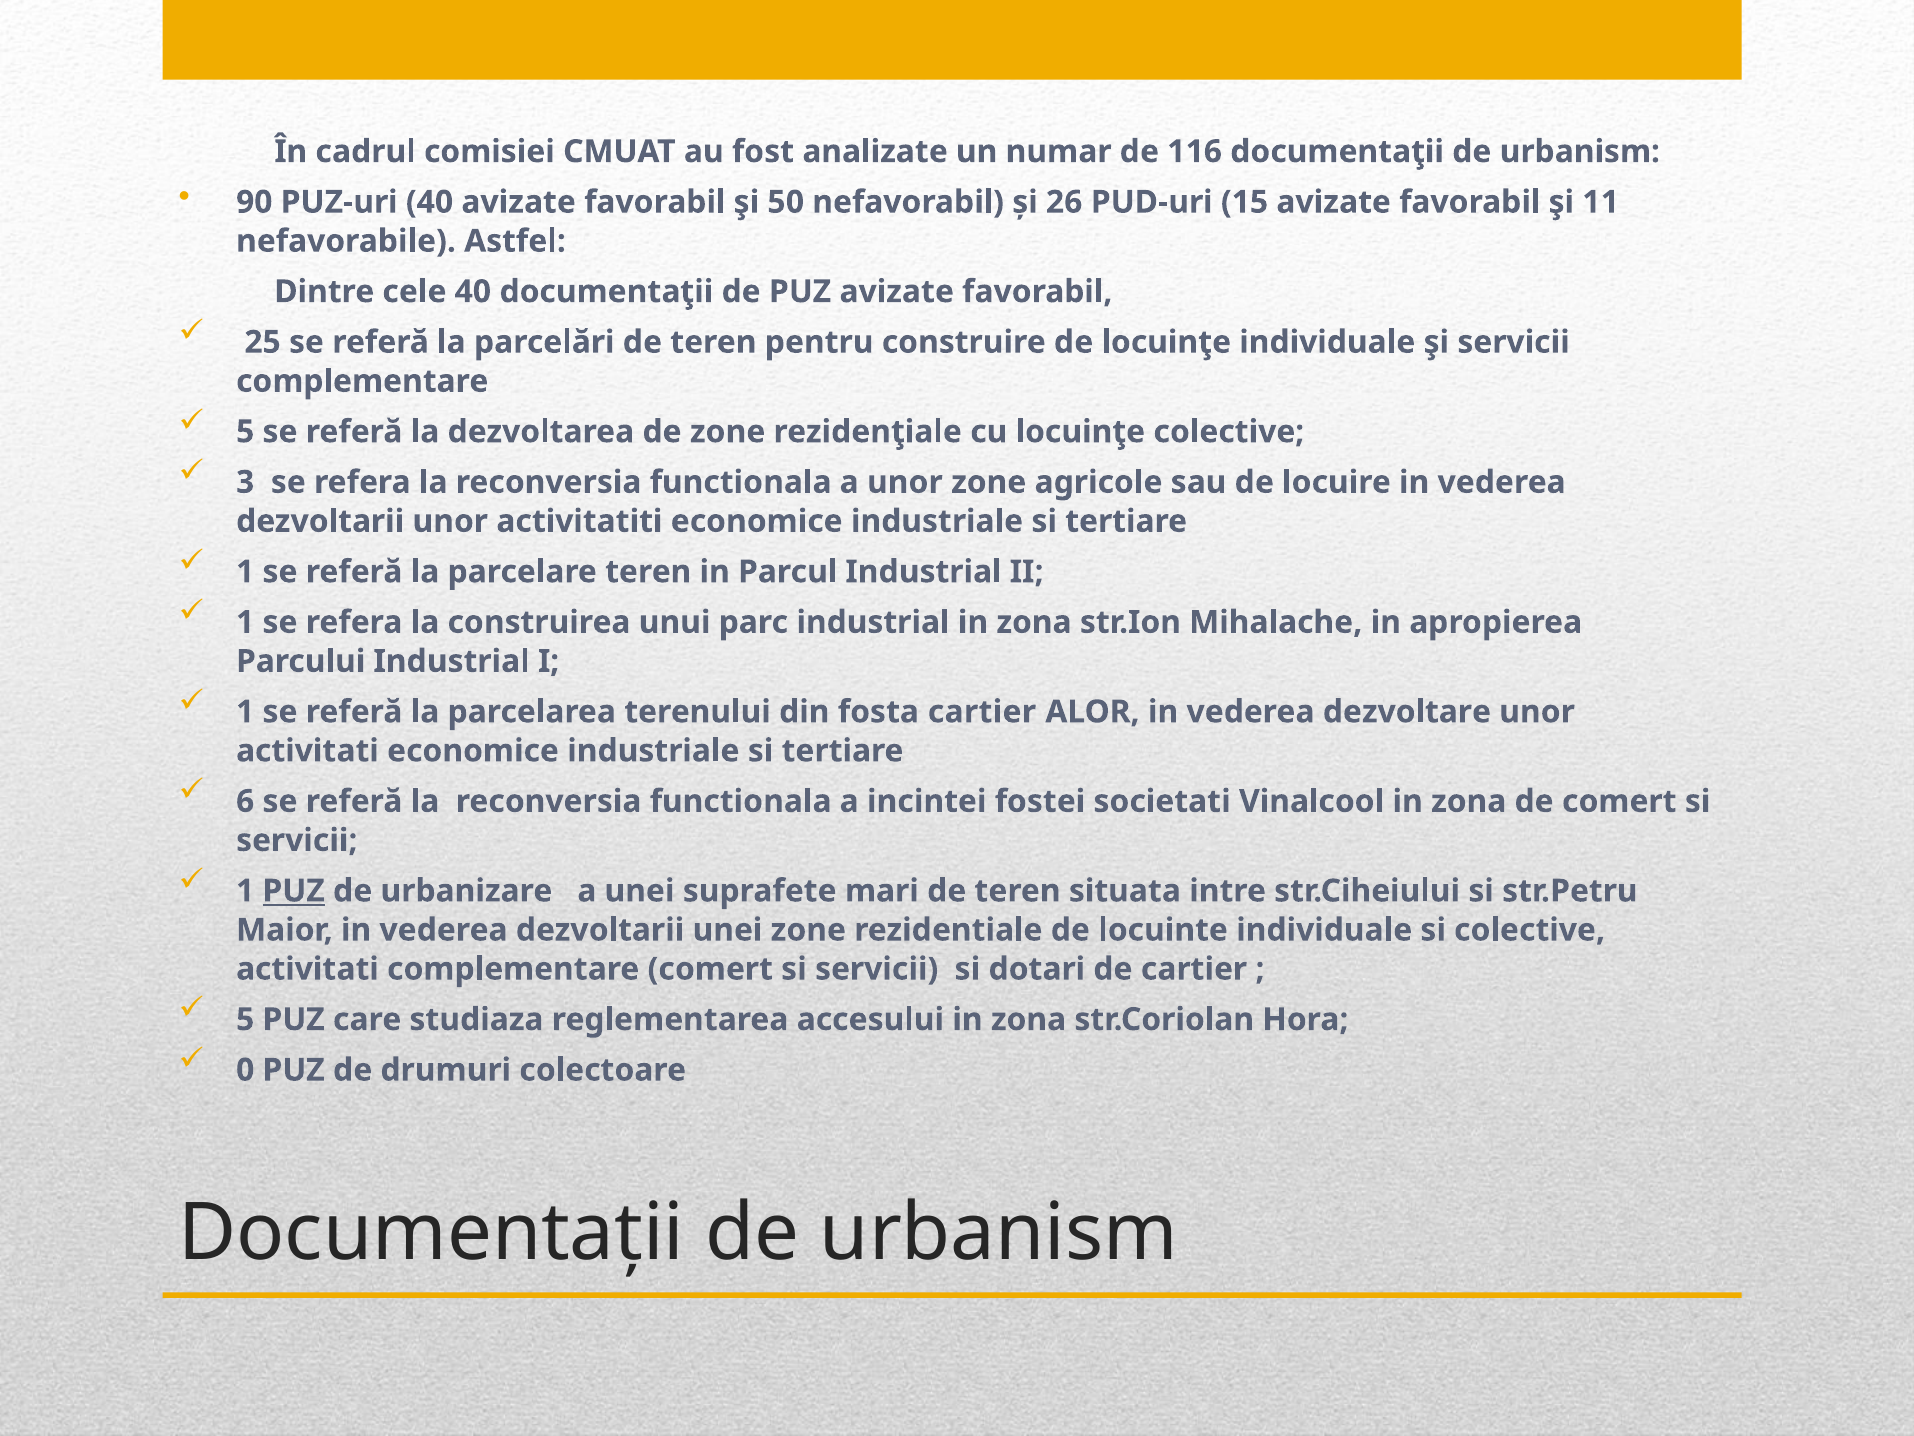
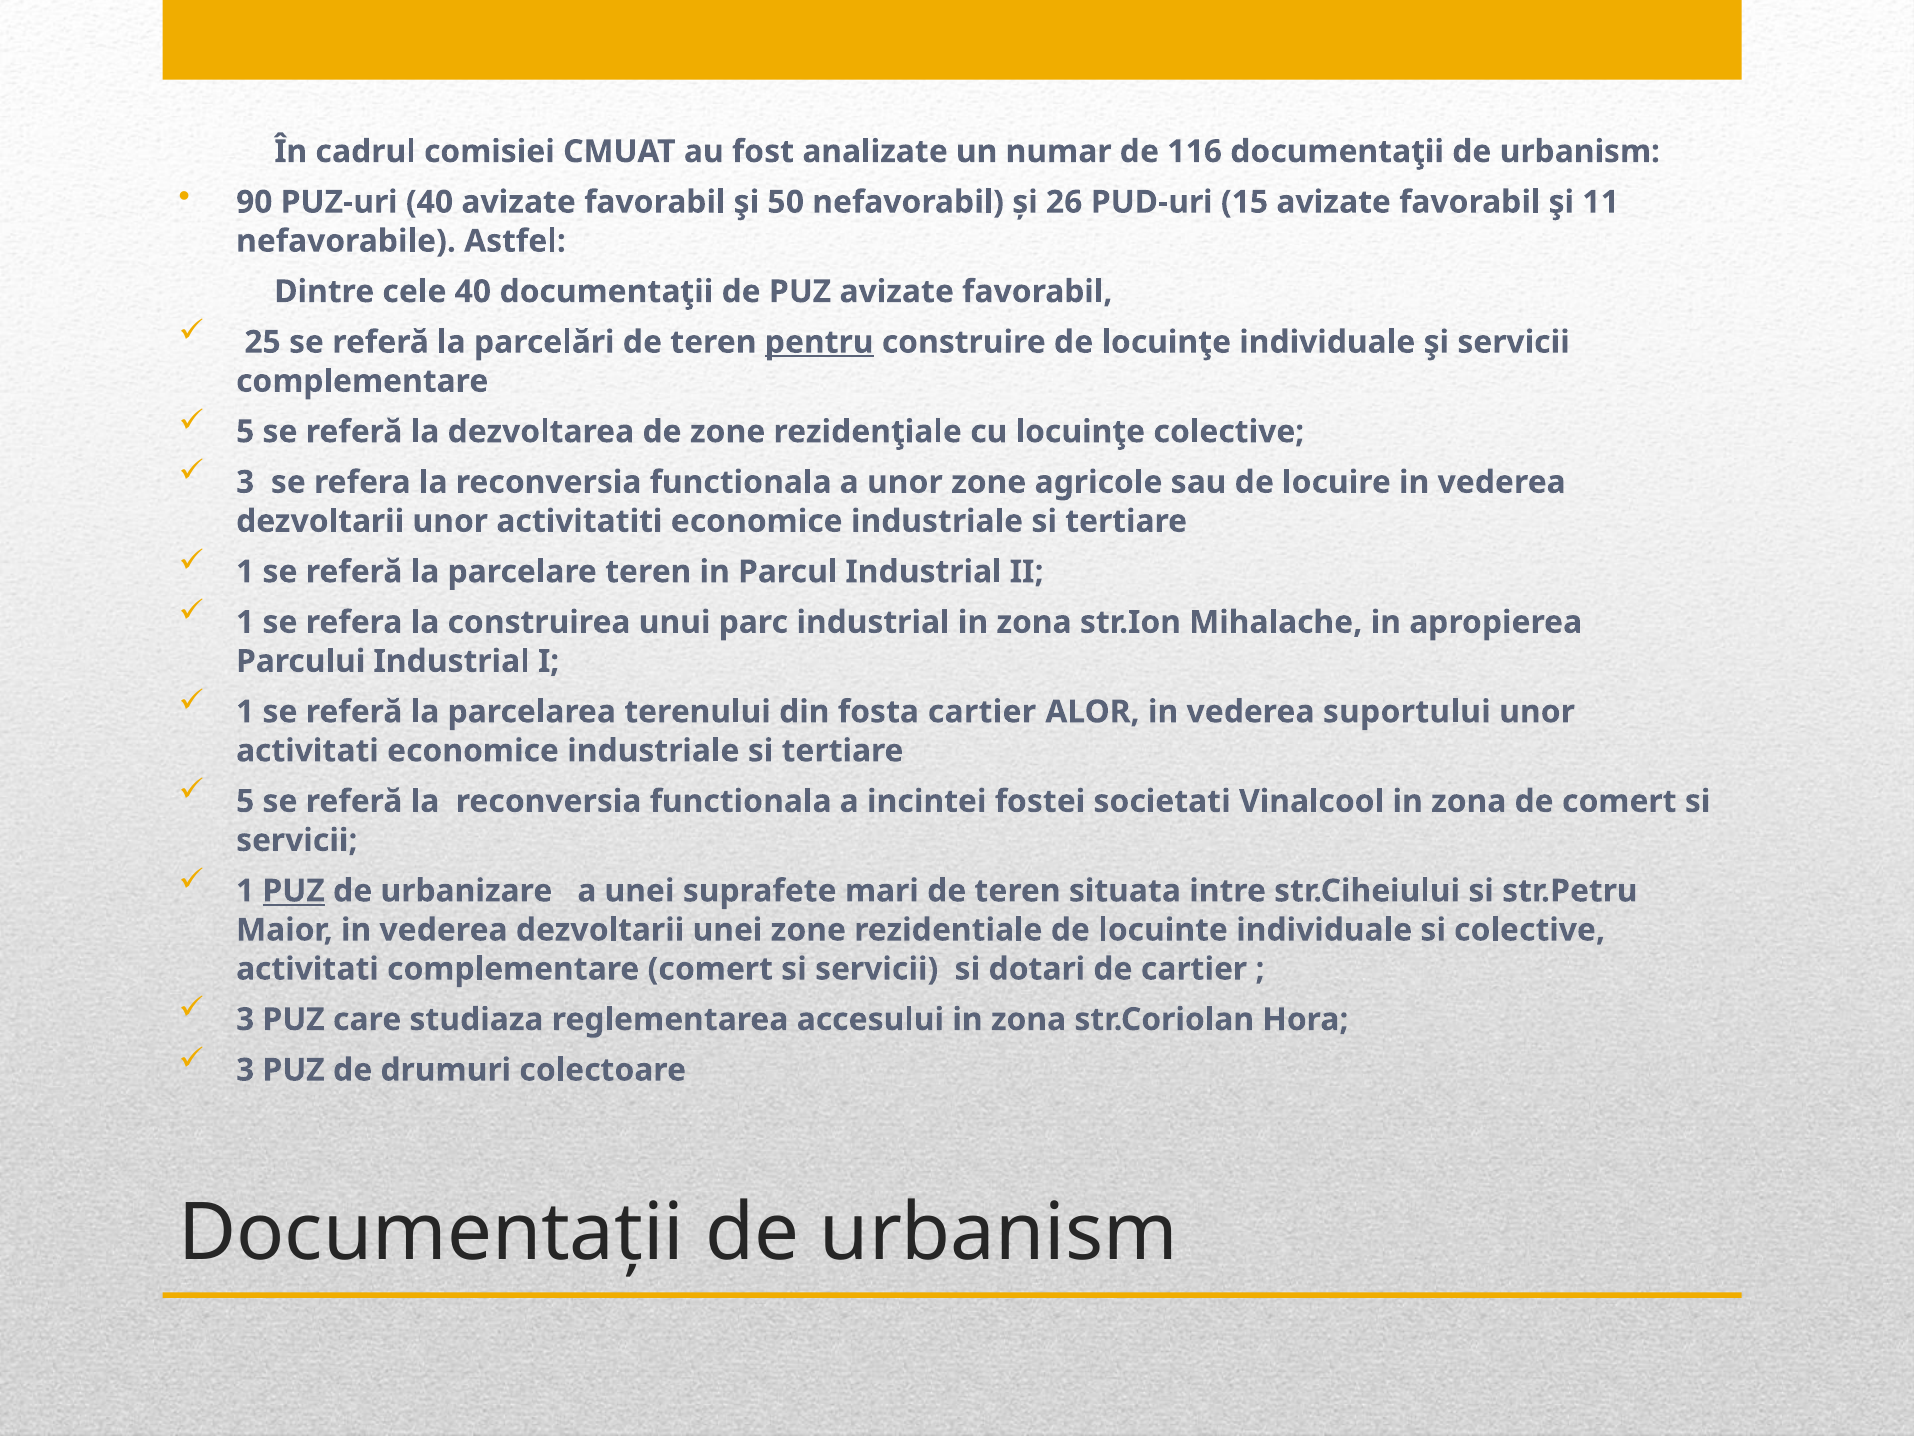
pentru underline: none -> present
dezvoltare: dezvoltare -> suportului
6 at (245, 801): 6 -> 5
5 at (245, 1019): 5 -> 3
0 at (245, 1070): 0 -> 3
